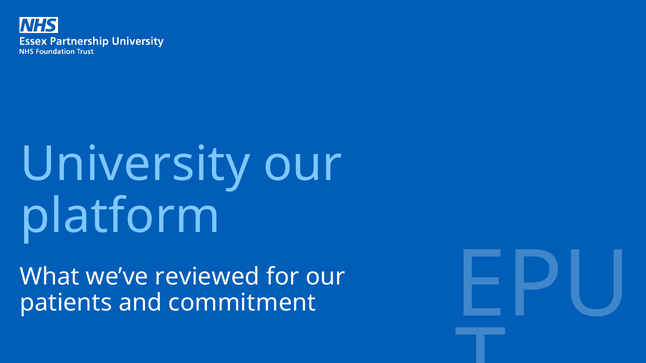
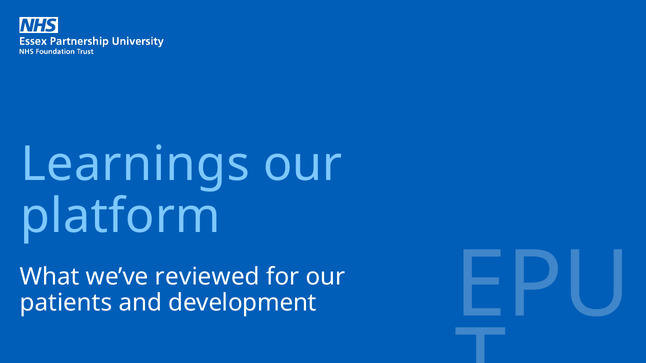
University: University -> Learnings
commitment: commitment -> development
